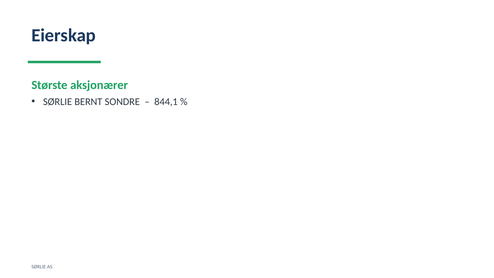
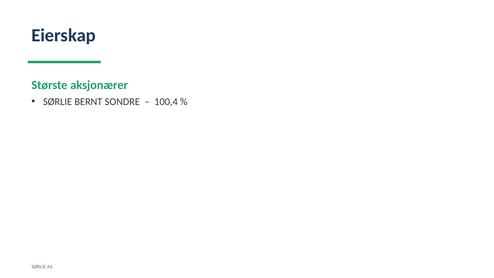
844,1: 844,1 -> 100,4
